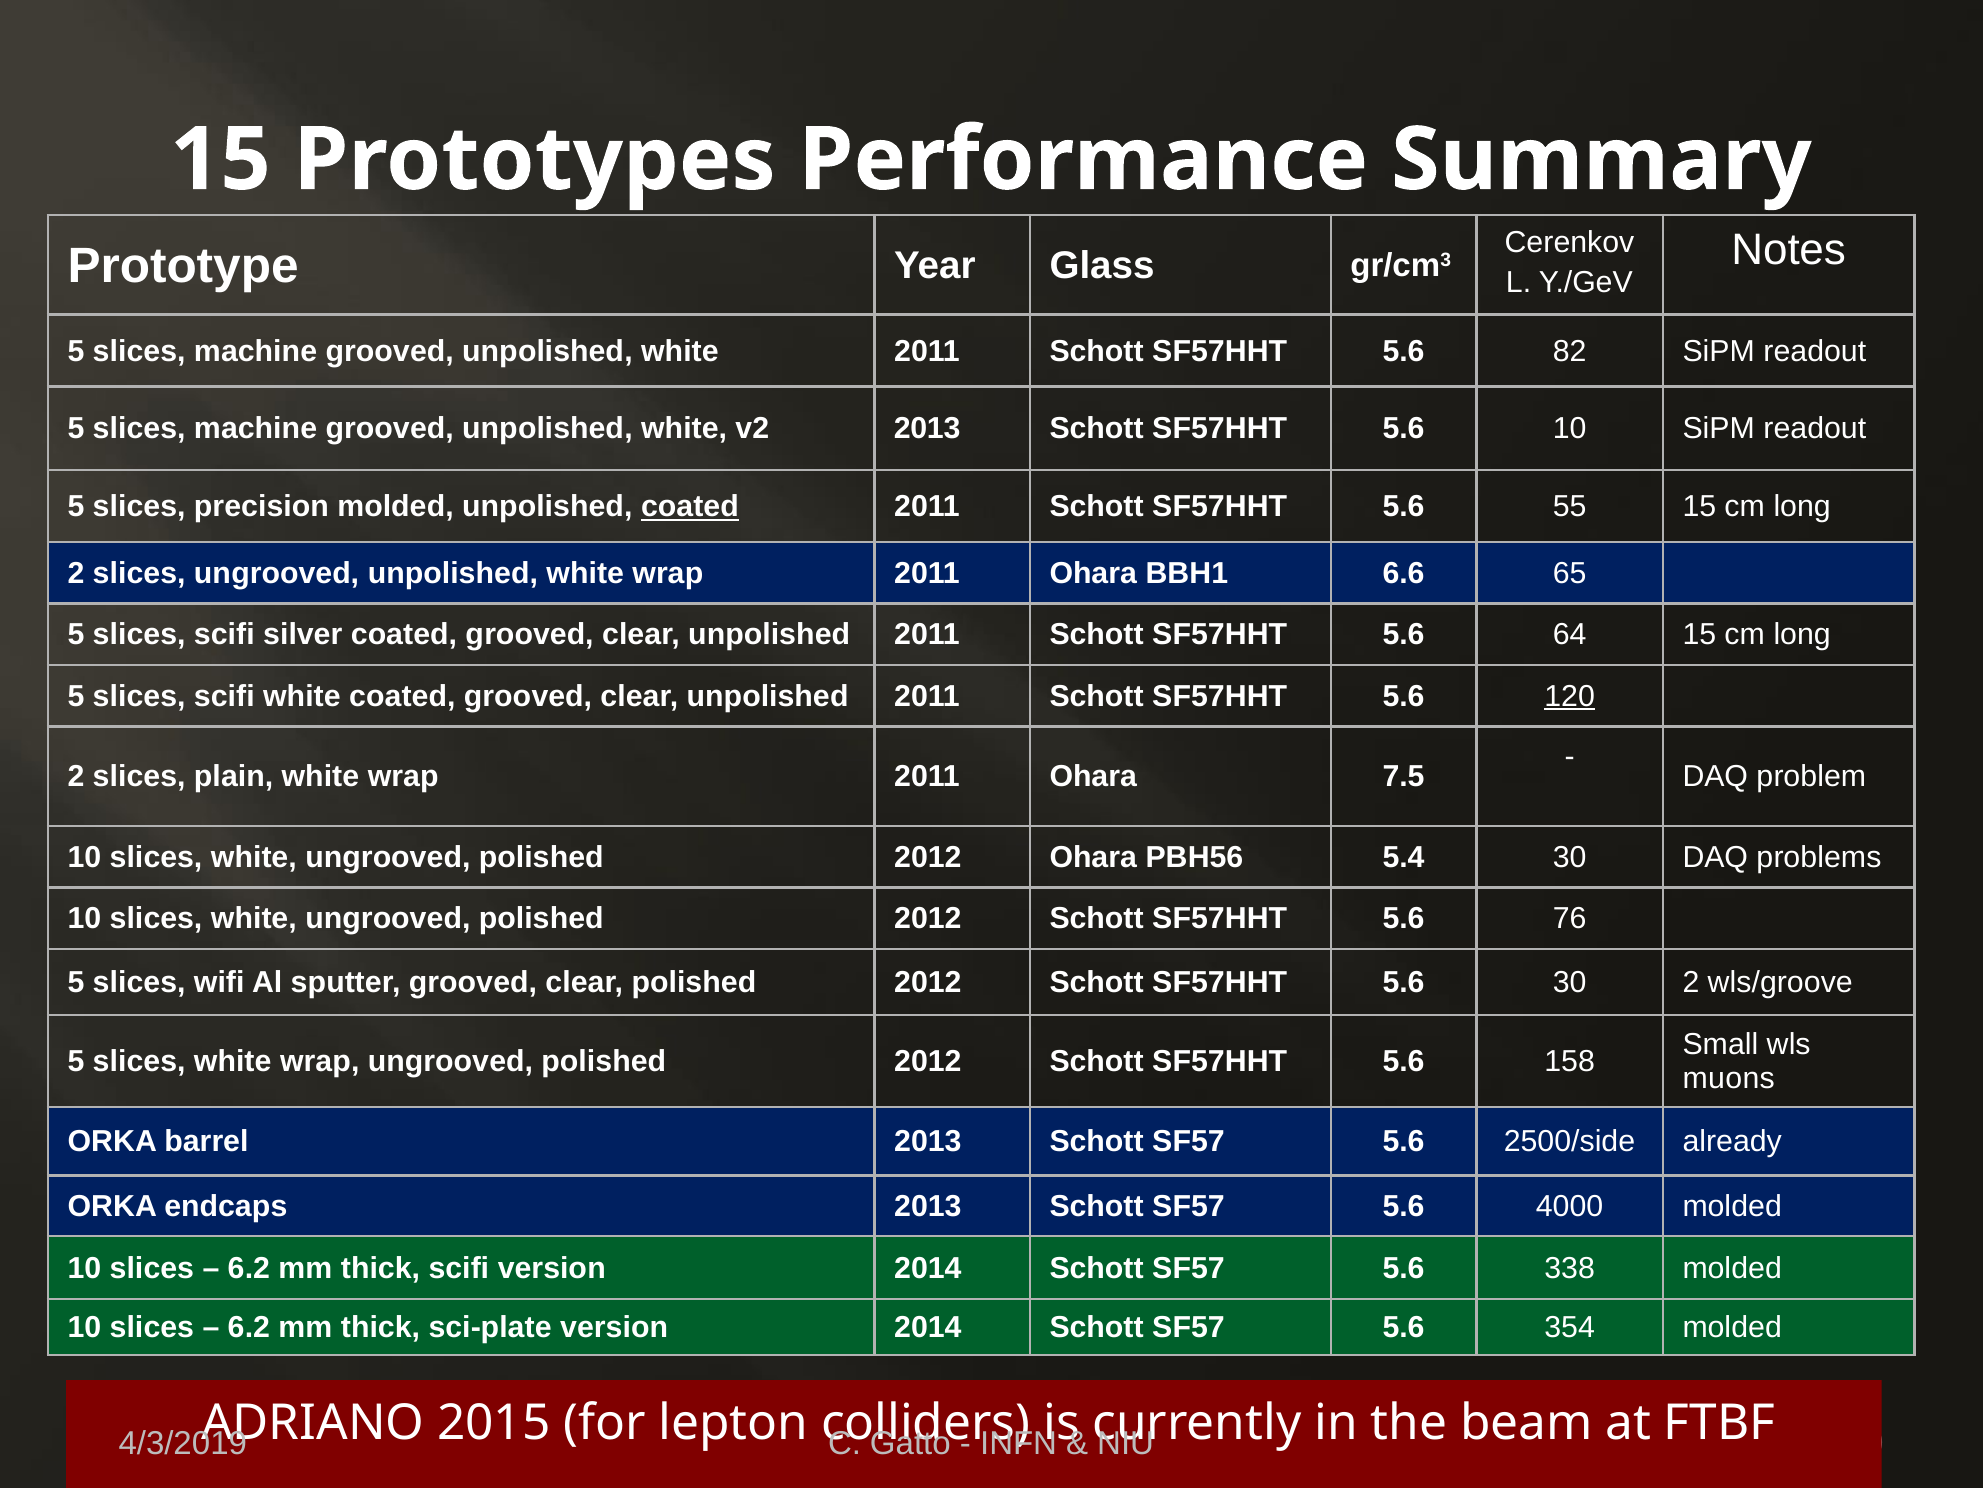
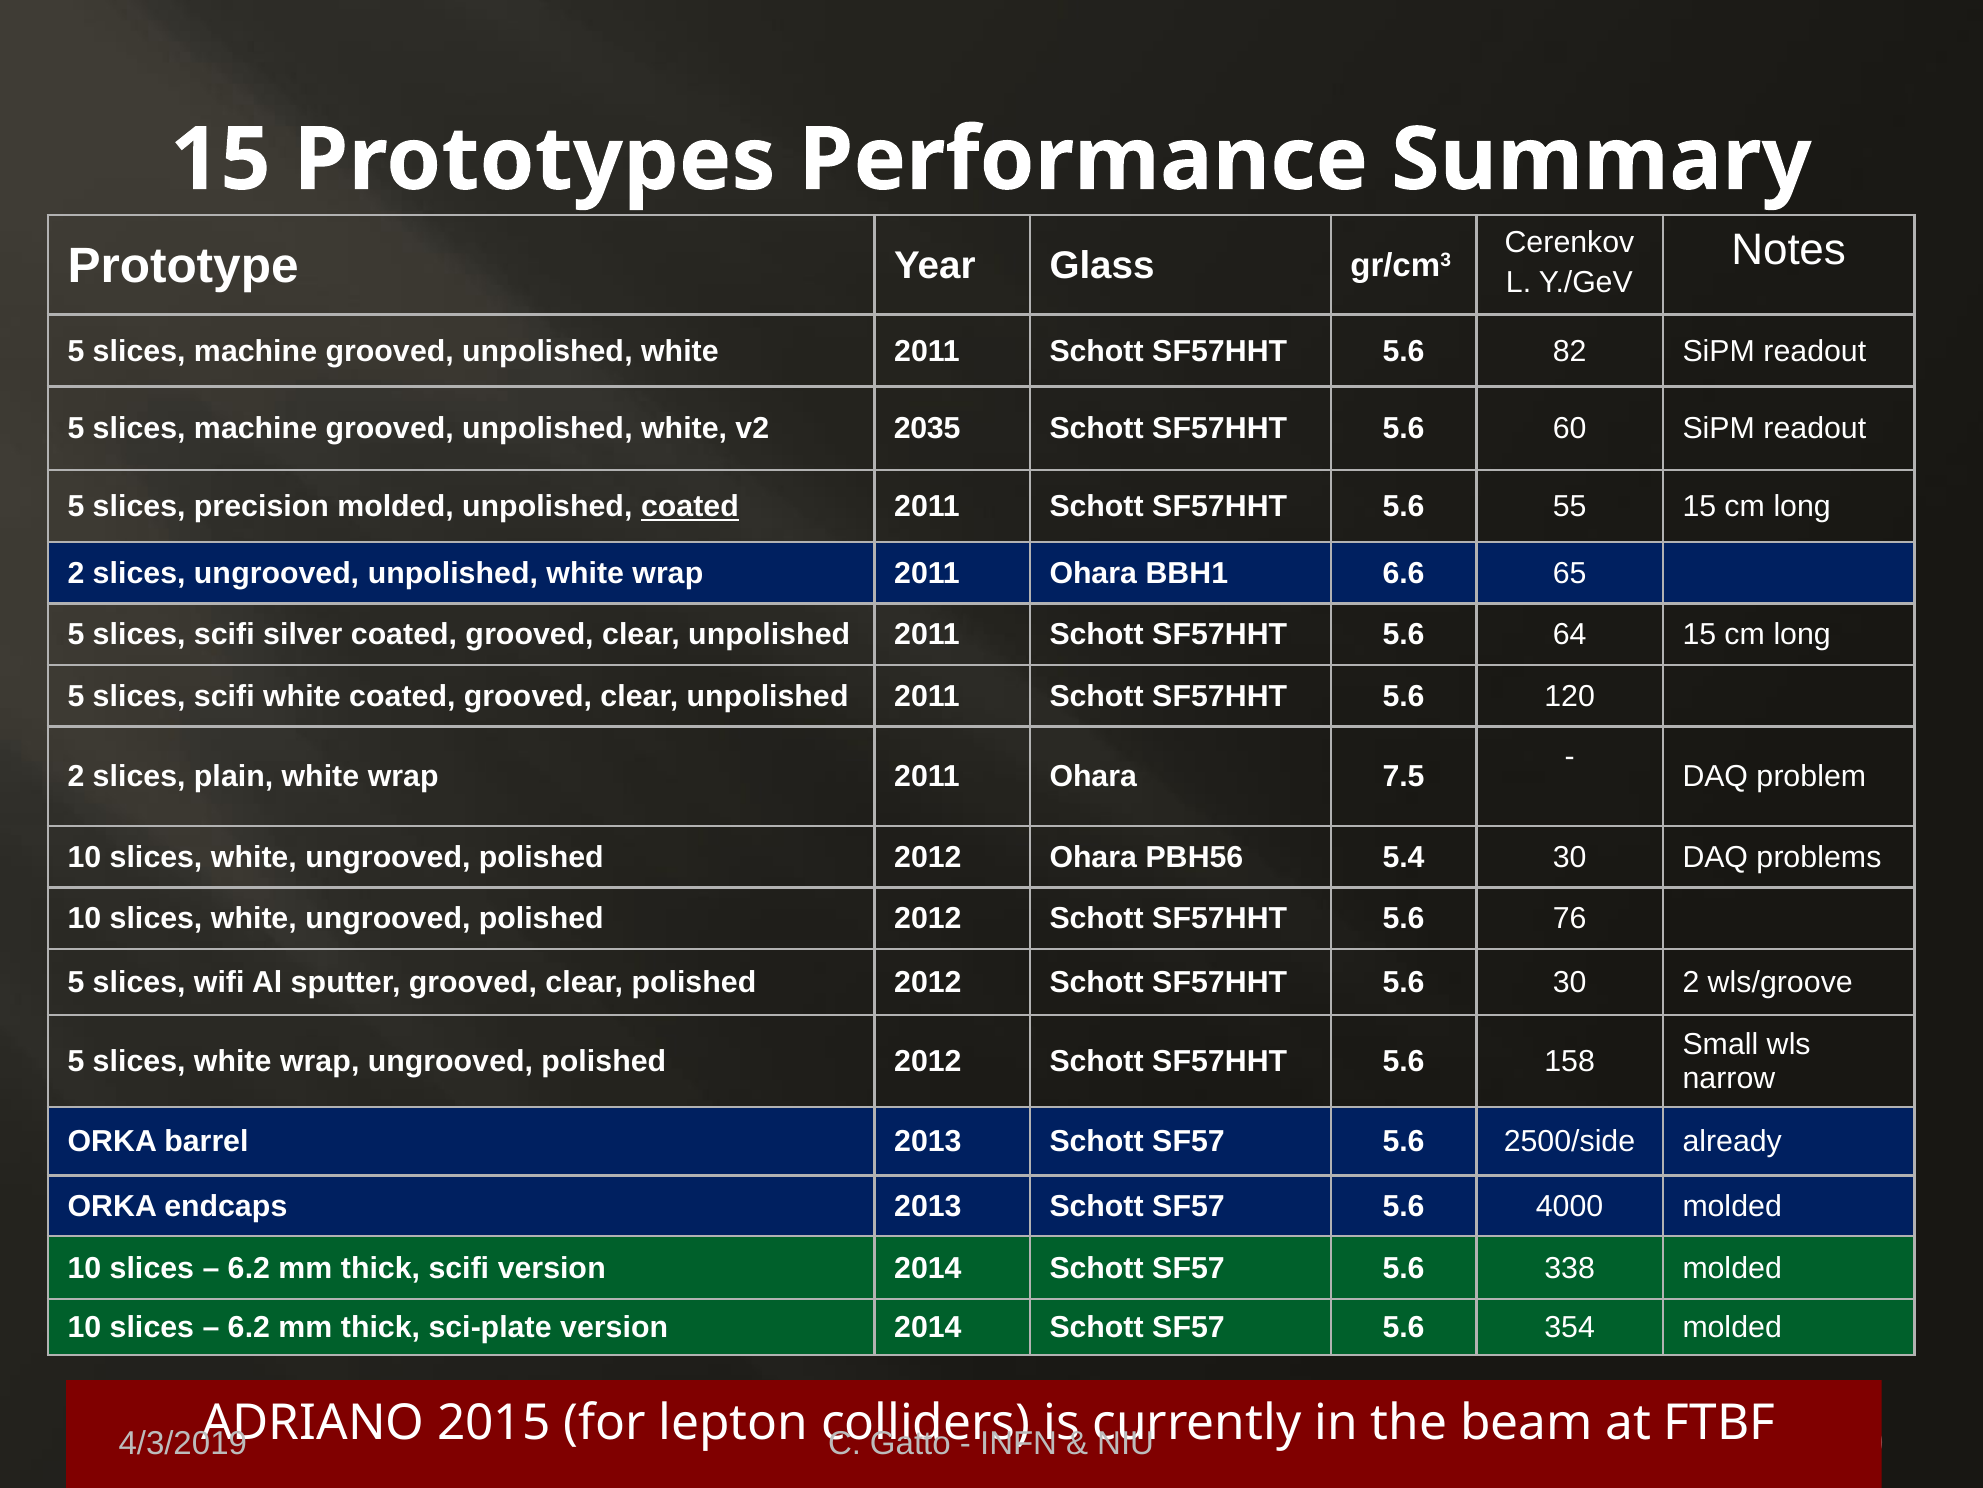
v2 2013: 2013 -> 2035
5.6 10: 10 -> 60
120 underline: present -> none
muons: muons -> narrow
